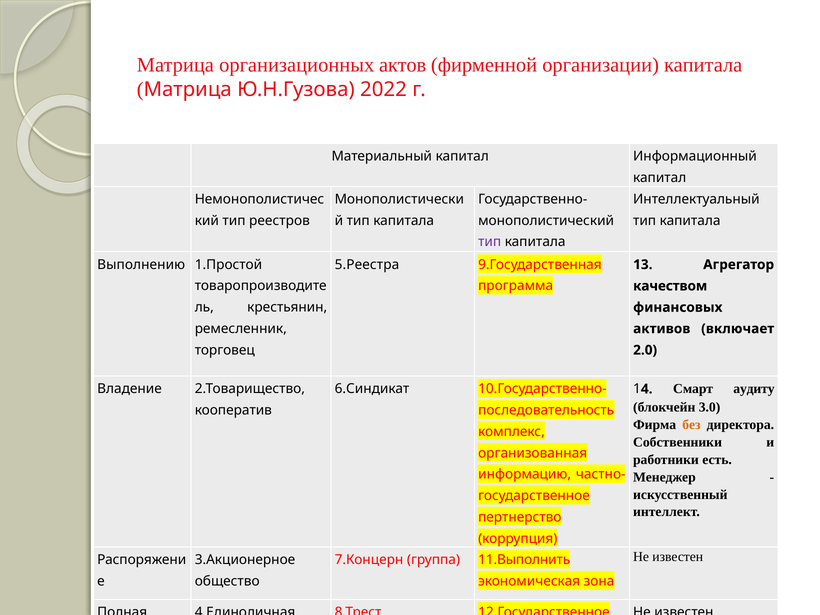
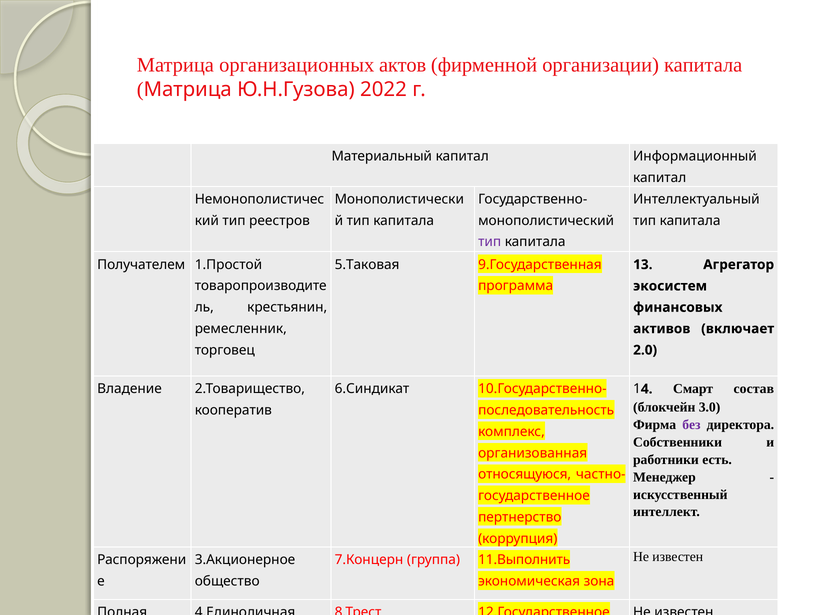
Выполнению: Выполнению -> Получателем
5.Реестра: 5.Реестра -> 5.Таковая
качеством: качеством -> экосистем
аудиту: аудиту -> состав
без colour: orange -> purple
информацию: информацию -> относящуюся
